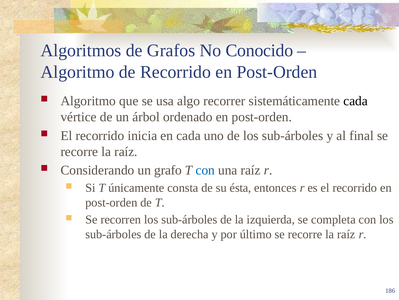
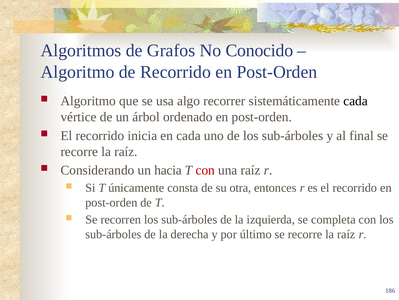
grafo: grafo -> hacia
con at (205, 170) colour: blue -> red
ésta: ésta -> otra
